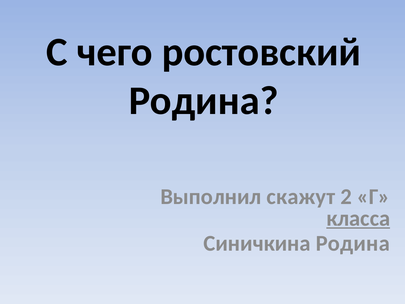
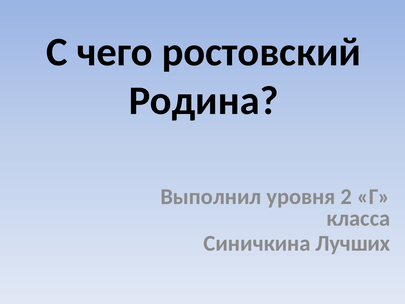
скажут: скажут -> уровня
класса underline: present -> none
Синичкина Родина: Родина -> Лучших
